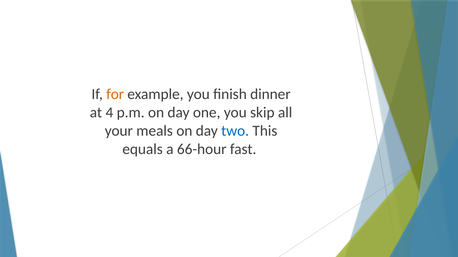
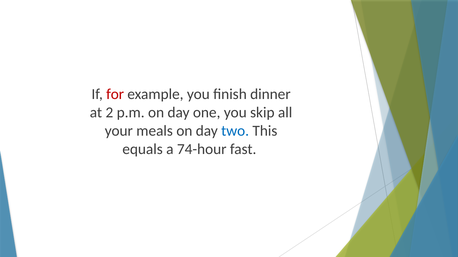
for colour: orange -> red
4: 4 -> 2
66-hour: 66-hour -> 74-hour
